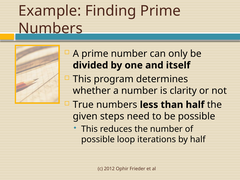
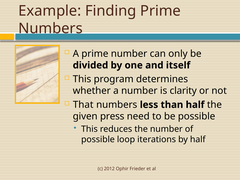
True: True -> That
steps: steps -> press
